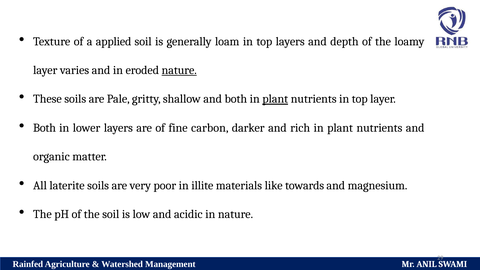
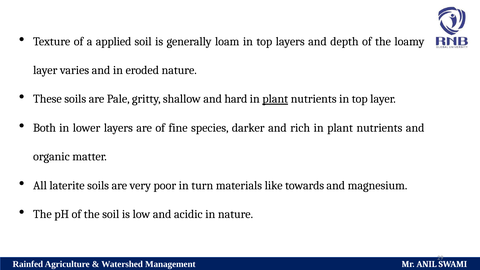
nature at (179, 70) underline: present -> none
and both: both -> hard
carbon: carbon -> species
illite: illite -> turn
